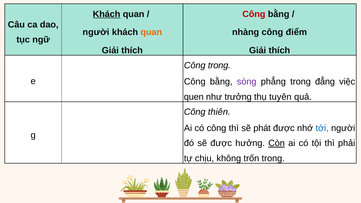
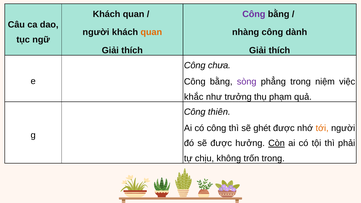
Khách at (107, 14) underline: present -> none
Công at (254, 14) colour: red -> purple
điểm: điểm -> dành
Công trong: trong -> chưa
đẳng: đẳng -> niệm
quen: quen -> khắc
tuyên: tuyên -> phạm
phát: phát -> ghét
tới colour: blue -> orange
